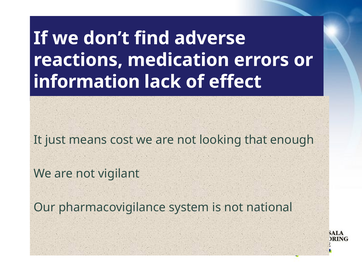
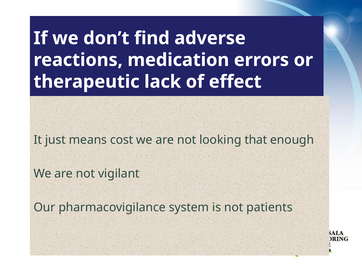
information: information -> therapeutic
national: national -> patients
